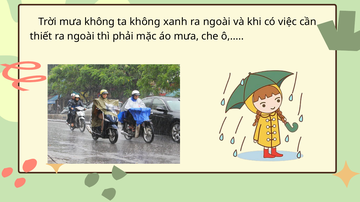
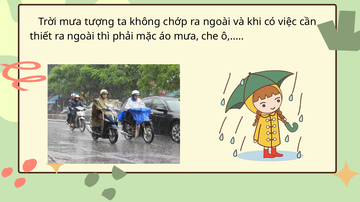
mưa không: không -> tượng
xanh: xanh -> chớp
